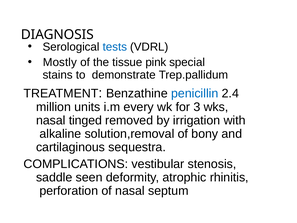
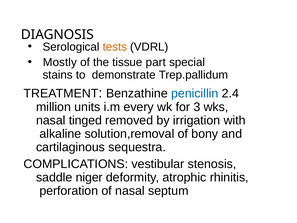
tests colour: blue -> orange
pink: pink -> part
seen: seen -> niger
